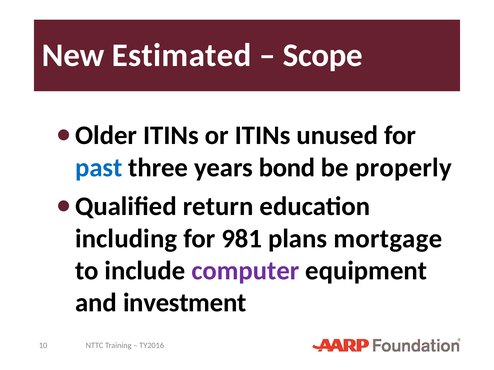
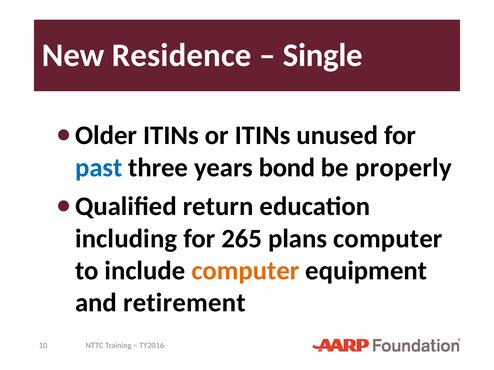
Estimated: Estimated -> Residence
Scope: Scope -> Single
981: 981 -> 265
plans mortgage: mortgage -> computer
computer at (245, 271) colour: purple -> orange
investment: investment -> retirement
